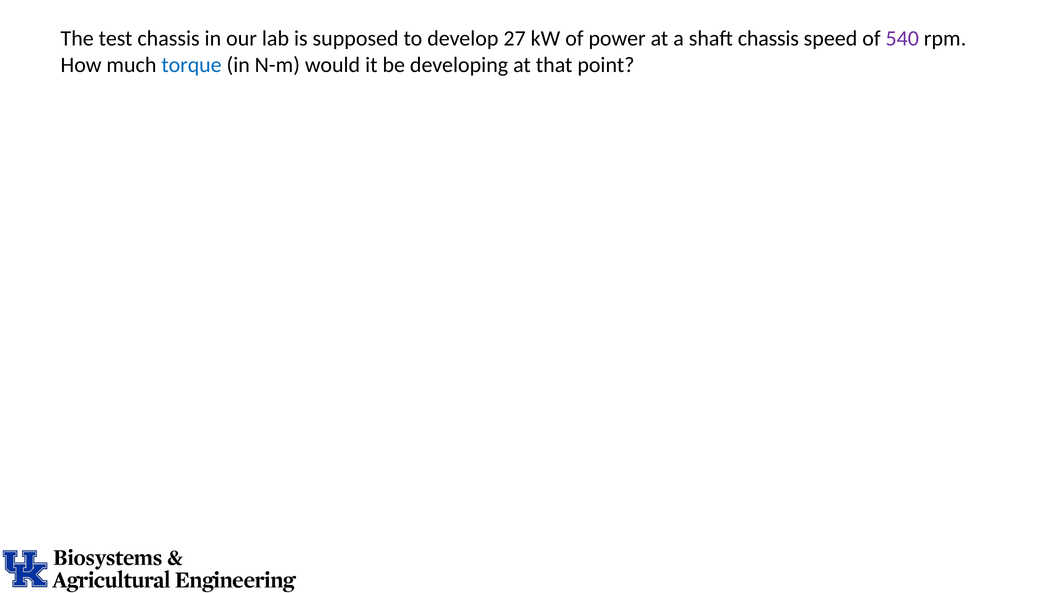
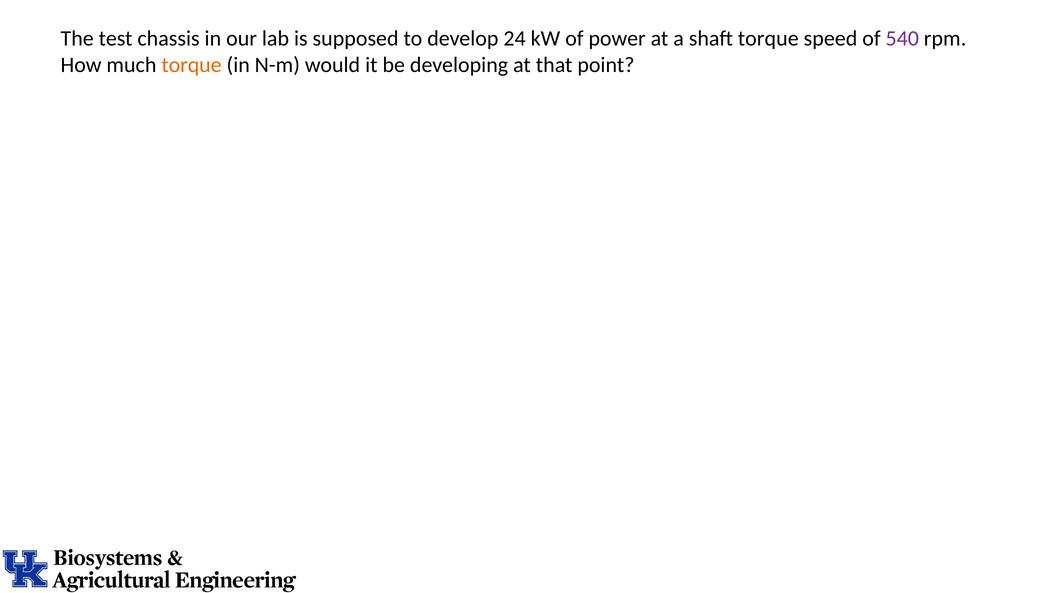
27: 27 -> 24
shaft chassis: chassis -> torque
torque at (192, 65) colour: blue -> orange
